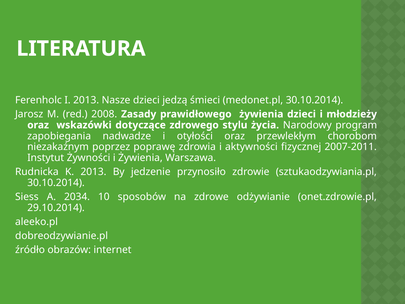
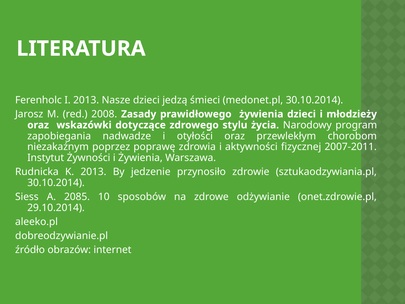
2034: 2034 -> 2085
